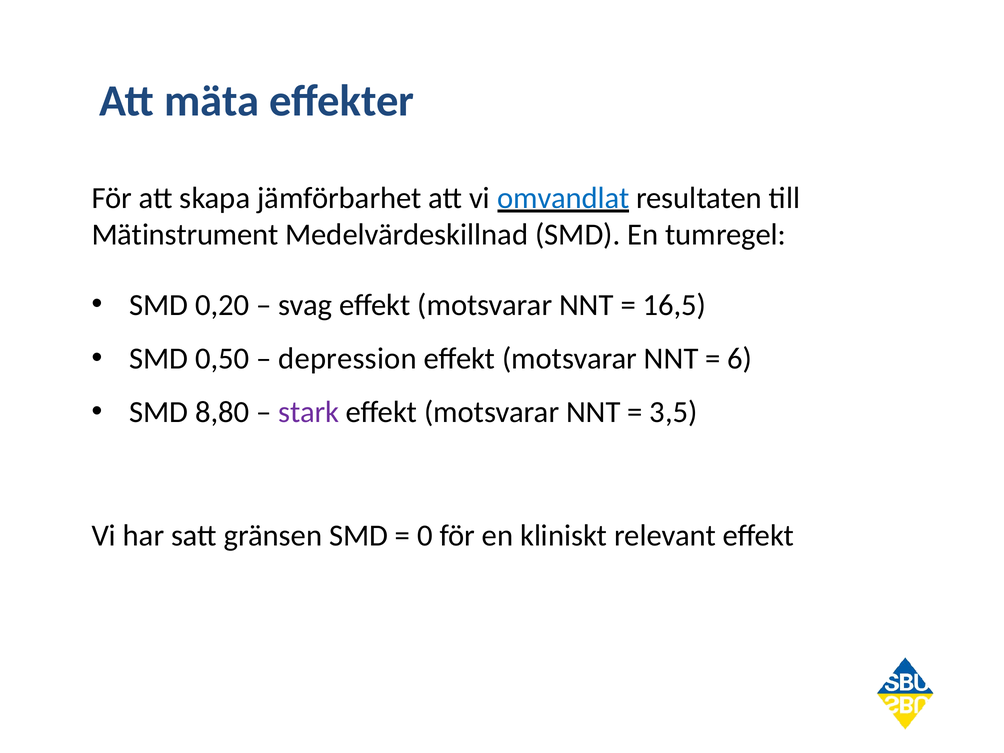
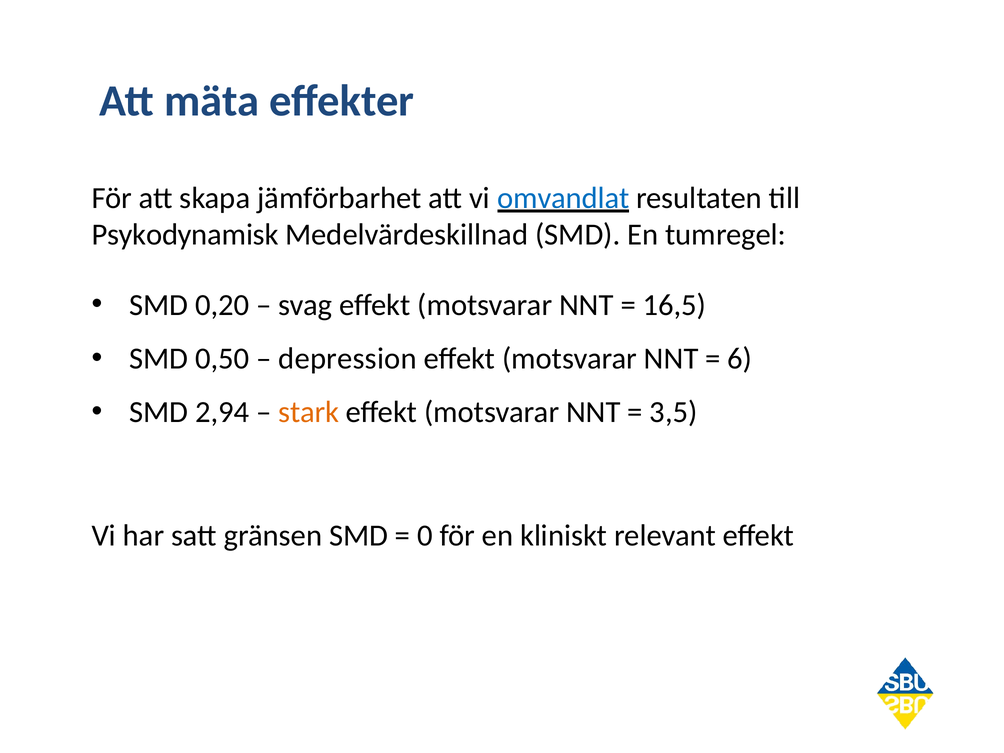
Mätinstrument: Mätinstrument -> Psykodynamisk
8,80: 8,80 -> 2,94
stark colour: purple -> orange
